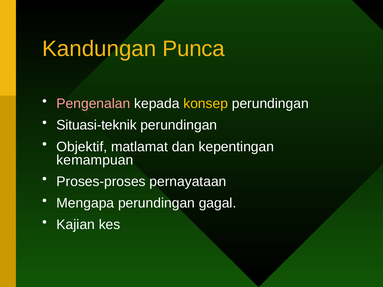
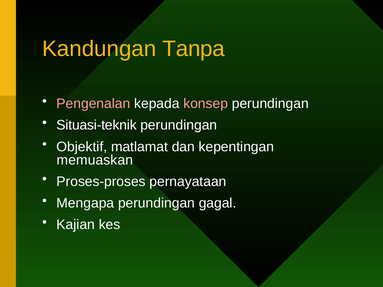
Punca: Punca -> Tanpa
konsep colour: yellow -> pink
kemampuan: kemampuan -> memuaskan
